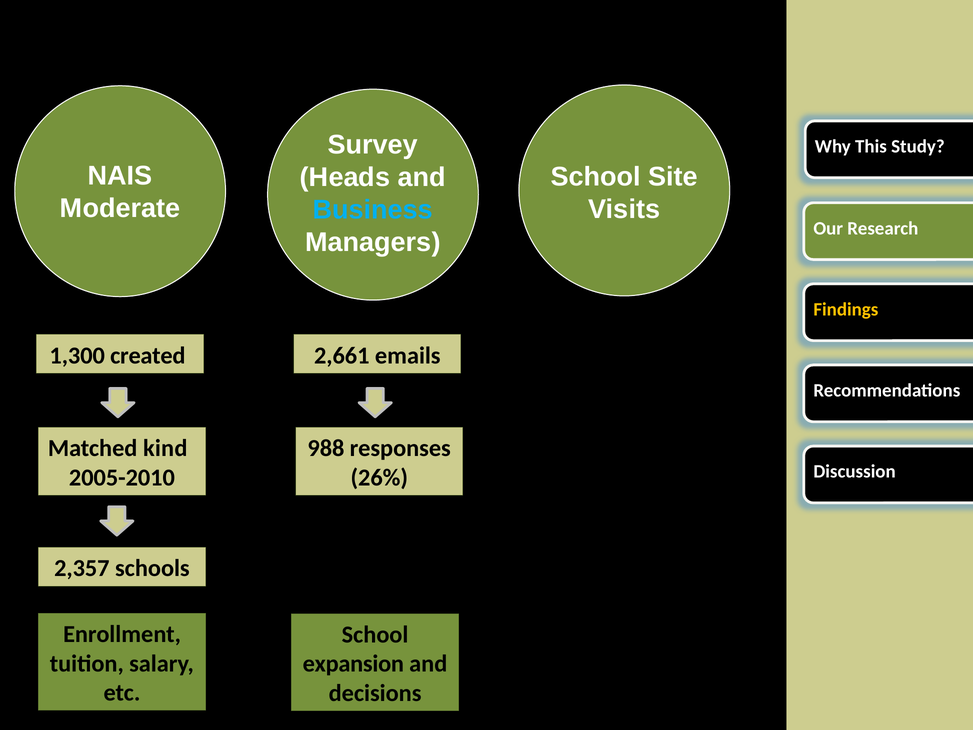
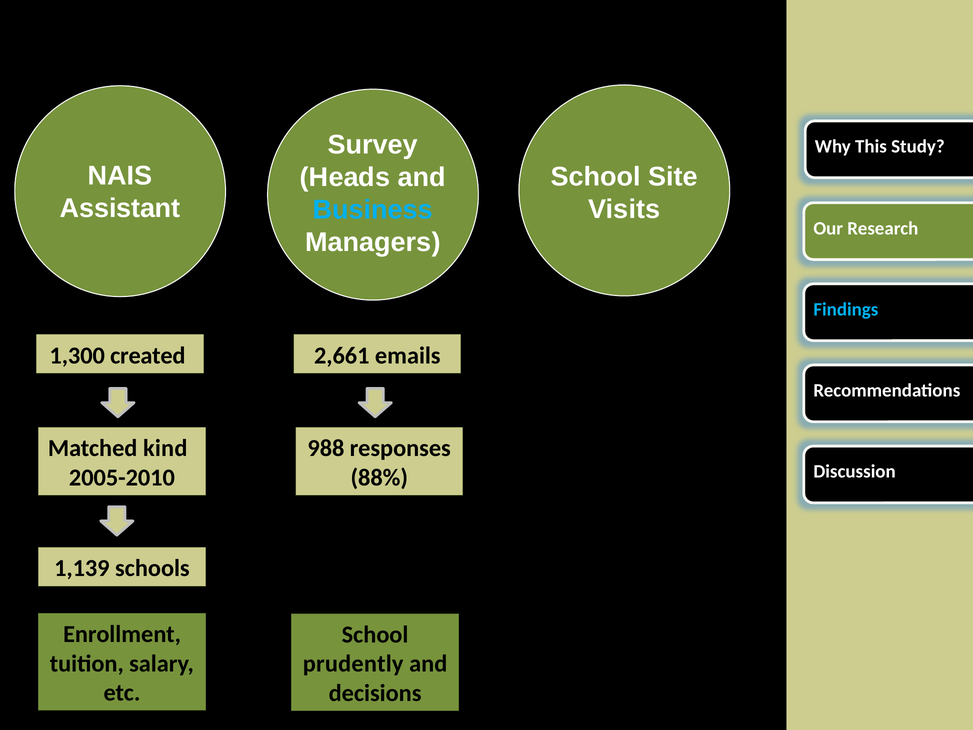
Moderate: Moderate -> Assistant
Findings colour: yellow -> light blue
26%: 26% -> 88%
2,357: 2,357 -> 1,139
expansion: expansion -> prudently
